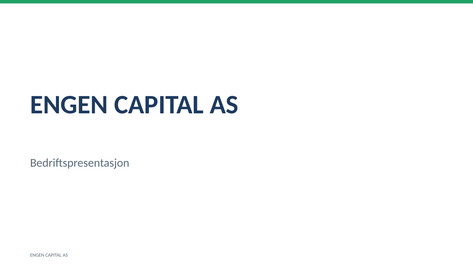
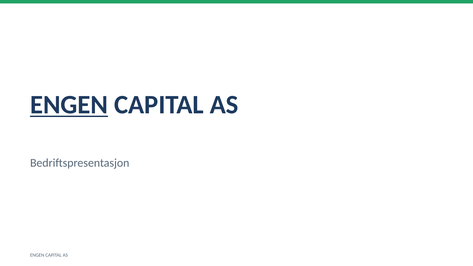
ENGEN at (69, 105) underline: none -> present
